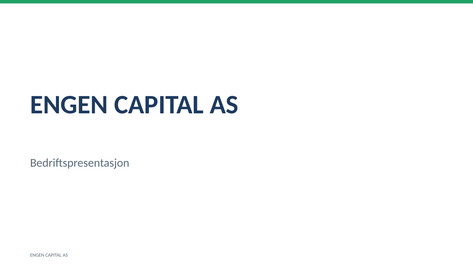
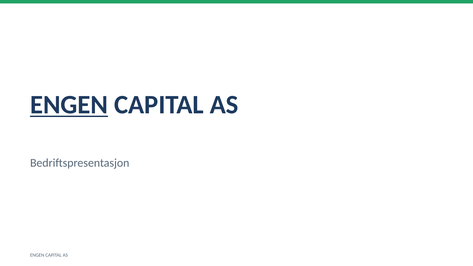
ENGEN at (69, 105) underline: none -> present
